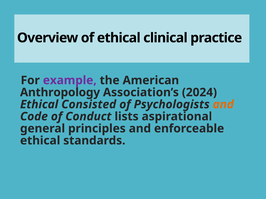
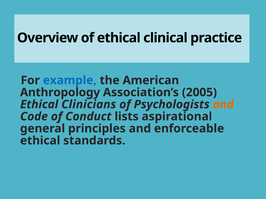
example colour: purple -> blue
2024: 2024 -> 2005
Consisted: Consisted -> Clinicians
